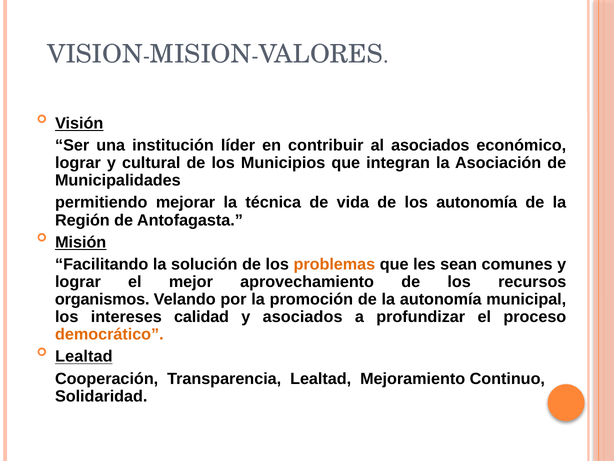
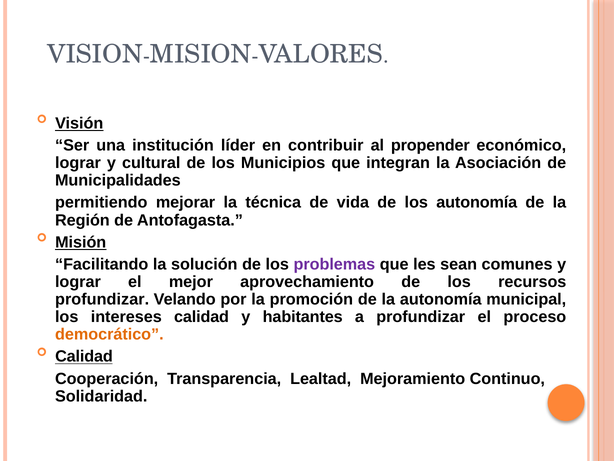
al asociados: asociados -> propender
problemas colour: orange -> purple
organismos at (102, 299): organismos -> profundizar
y asociados: asociados -> habitantes
Lealtad at (84, 356): Lealtad -> Calidad
